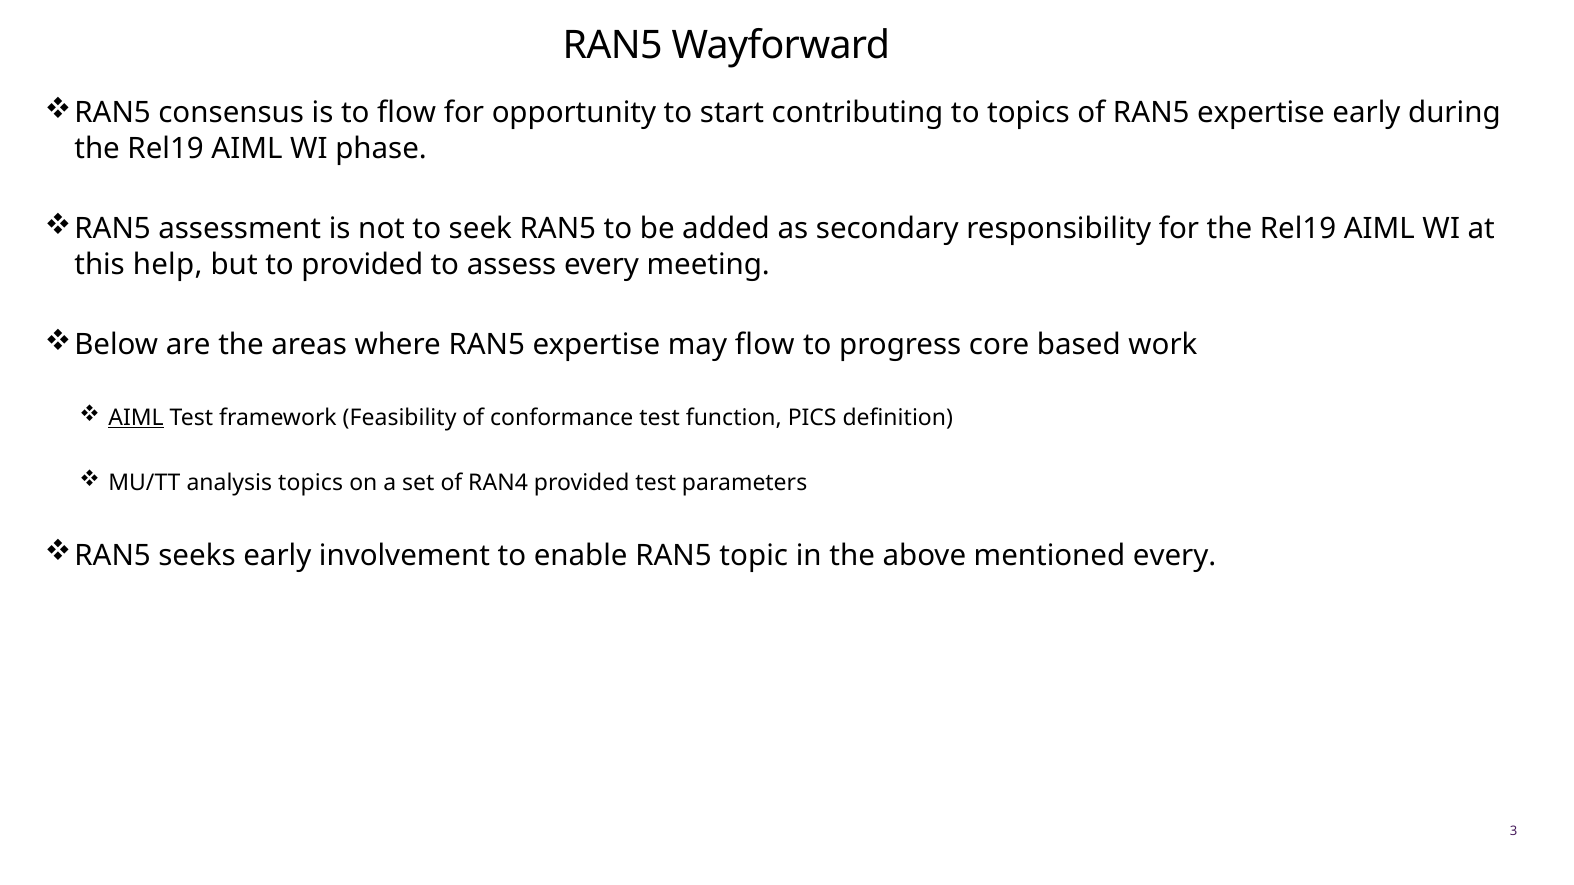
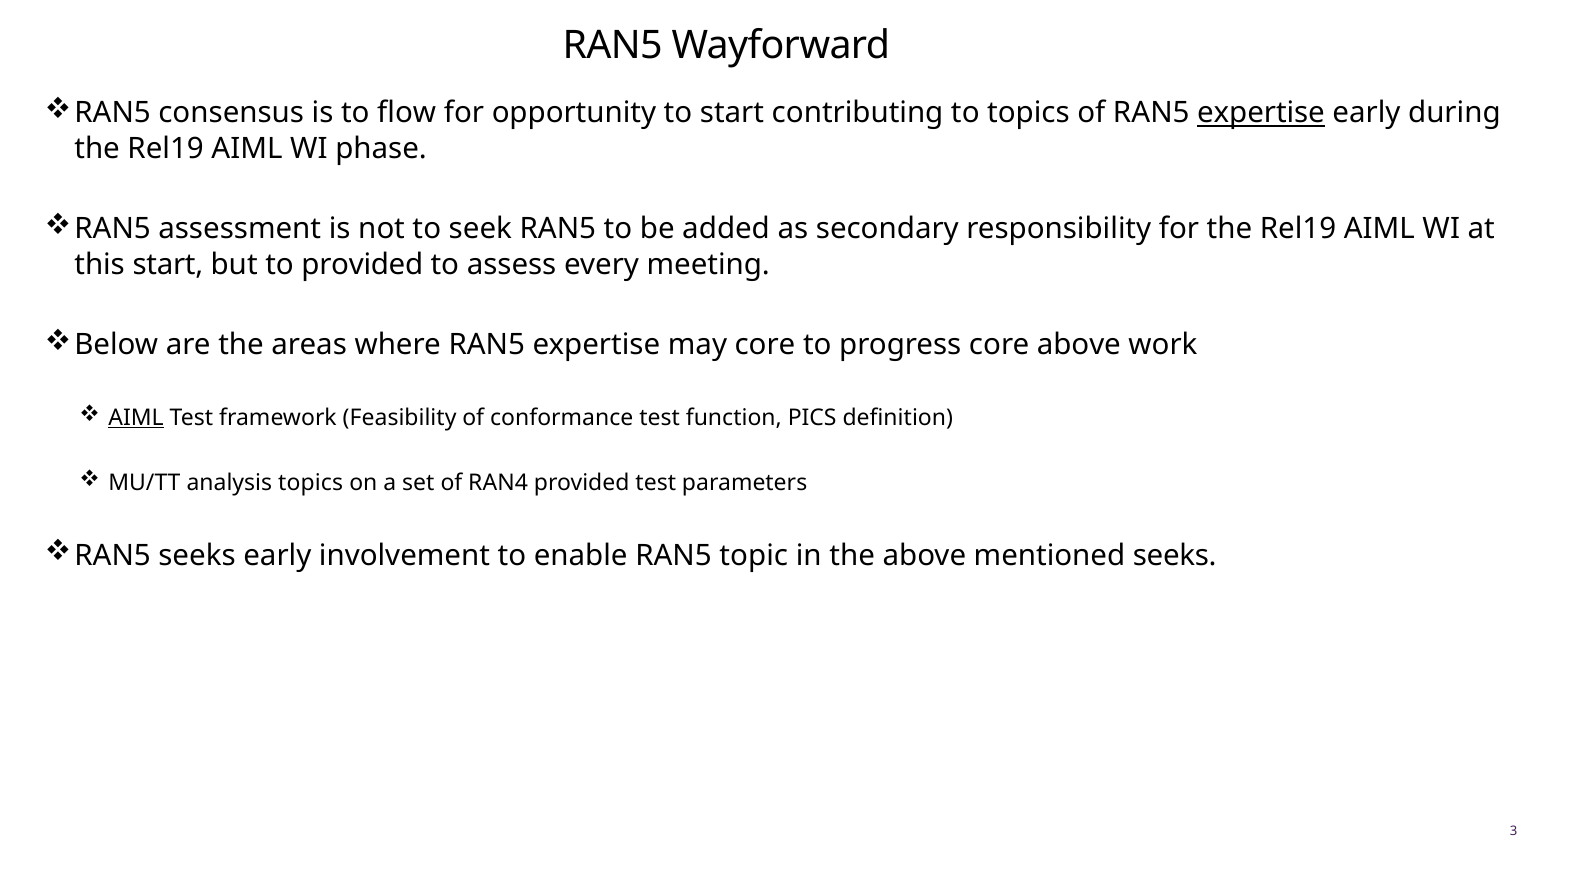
expertise at (1261, 113) underline: none -> present
this help: help -> start
may flow: flow -> core
core based: based -> above
mentioned every: every -> seeks
